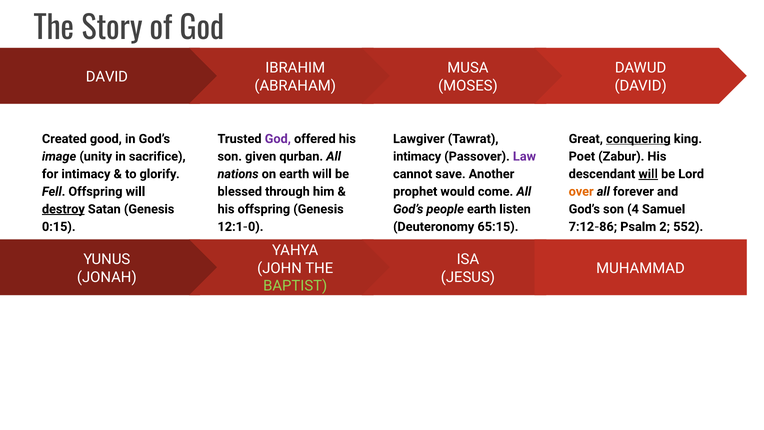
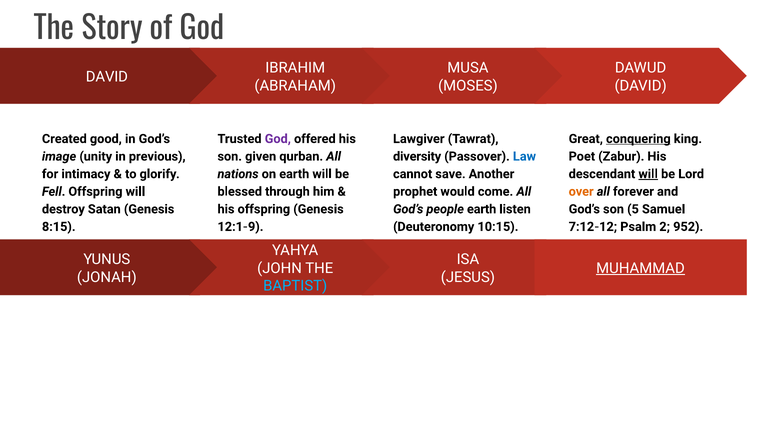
sacrifice: sacrifice -> previous
intimacy at (417, 156): intimacy -> diversity
Law colour: purple -> blue
destroy underline: present -> none
4: 4 -> 5
0:15: 0:15 -> 8:15
12:1-0: 12:1-0 -> 12:1-9
65:15: 65:15 -> 10:15
7:12-86: 7:12-86 -> 7:12-12
552: 552 -> 952
MUHAMMAD underline: none -> present
BAPTIST colour: light green -> light blue
